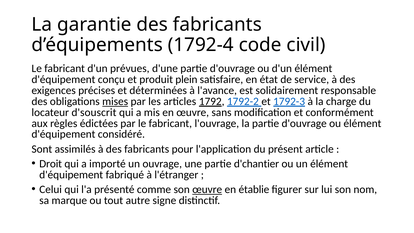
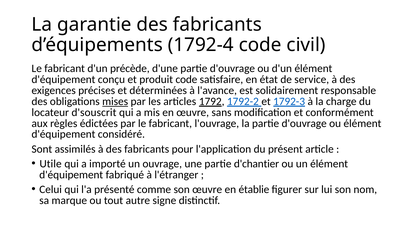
prévues: prévues -> précède
produit plein: plein -> code
Droit: Droit -> Utile
œuvre at (207, 189) underline: present -> none
